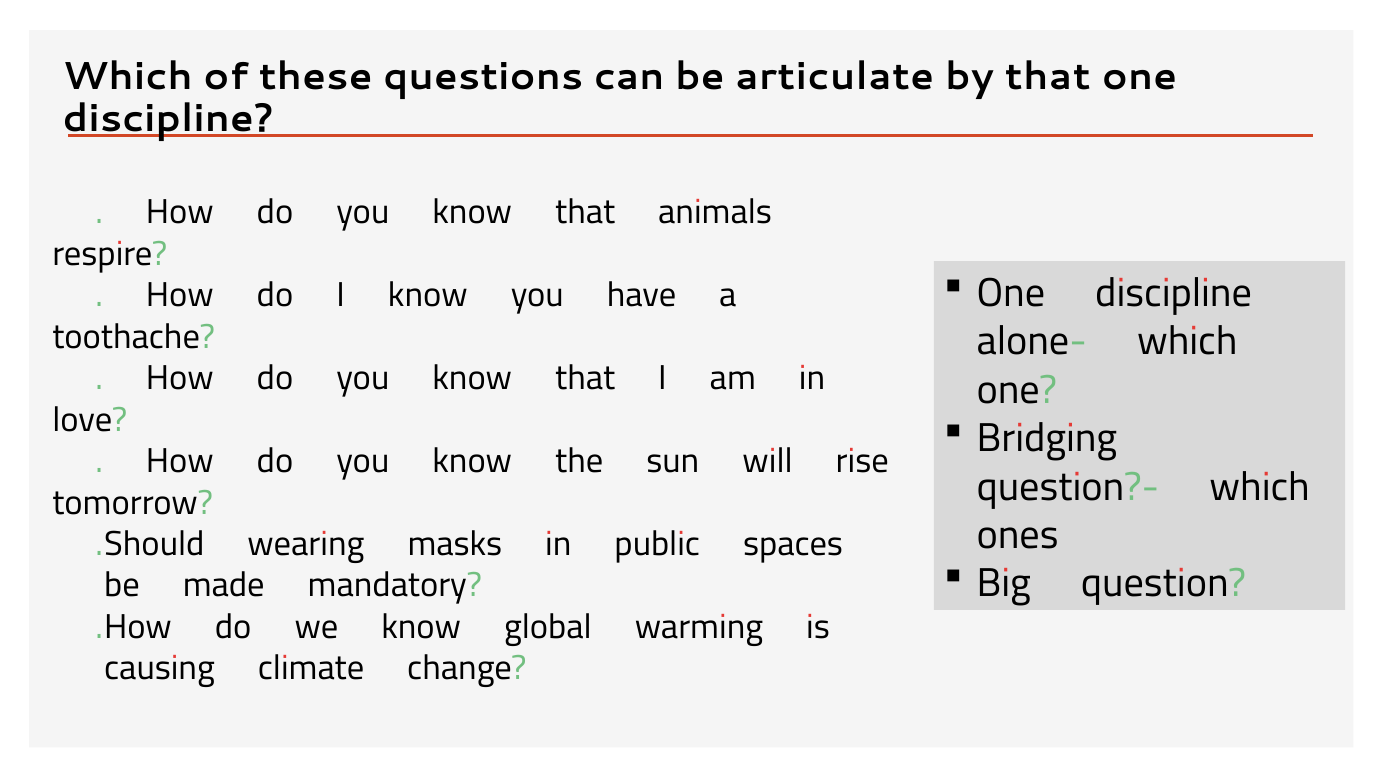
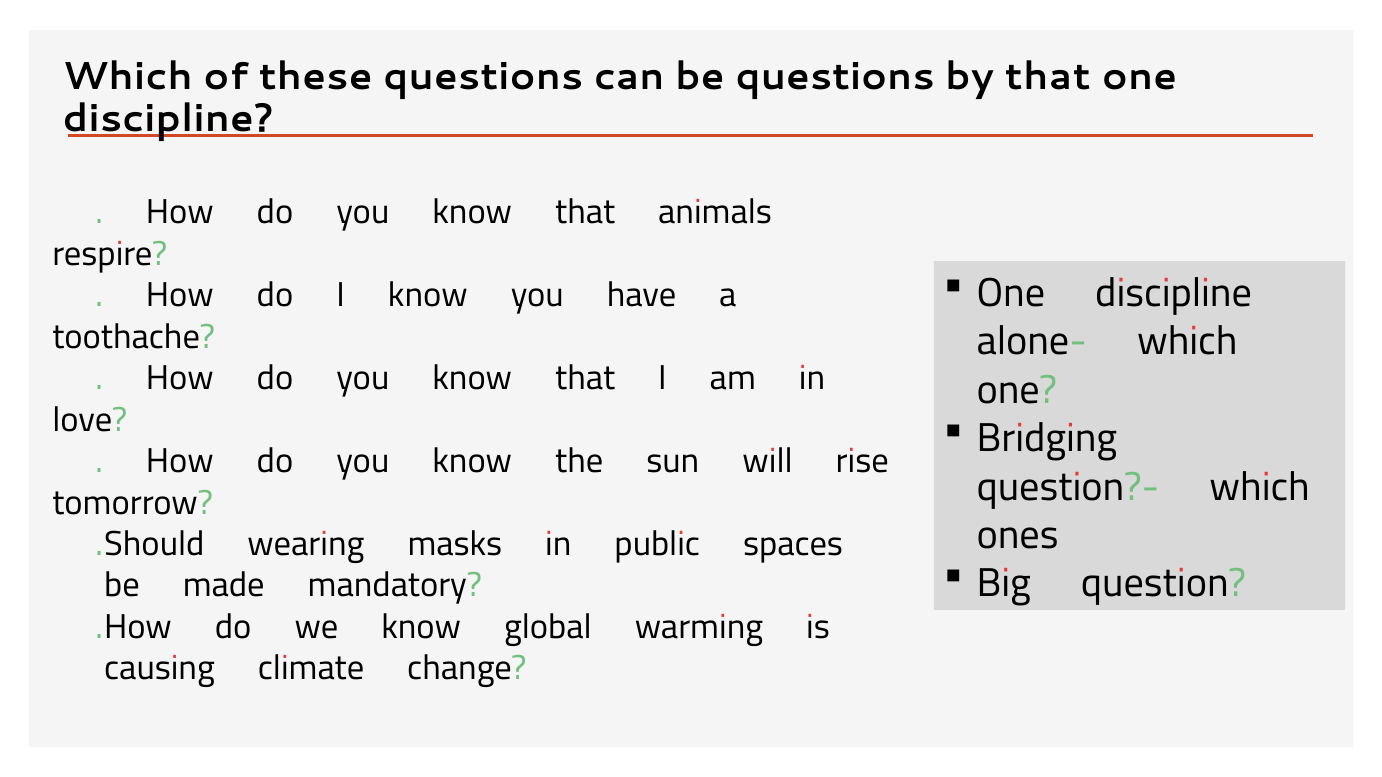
be articulate: articulate -> questions
